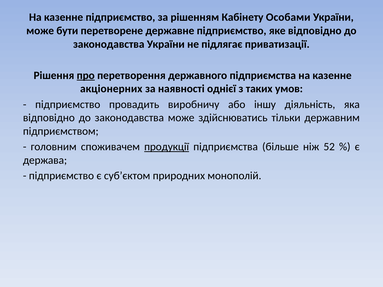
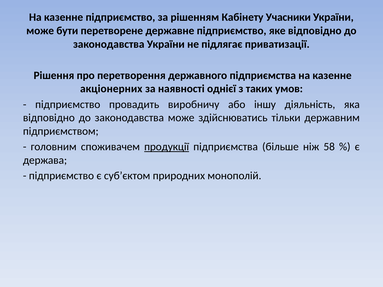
Особами: Особами -> Учасники
про underline: present -> none
52: 52 -> 58
